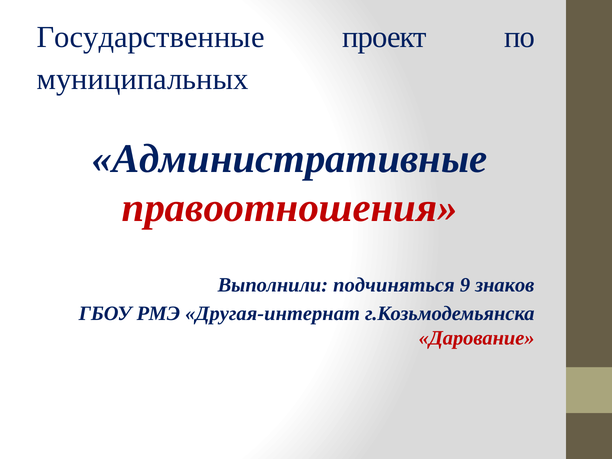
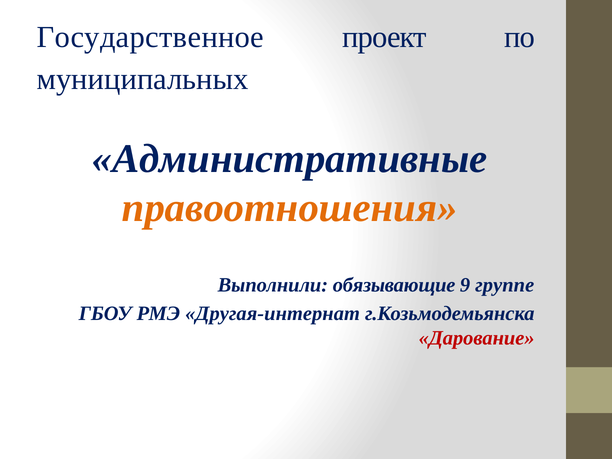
Государственные: Государственные -> Государственное
правоотношения colour: red -> orange
подчиняться: подчиняться -> обязывающие
знаков: знаков -> группе
